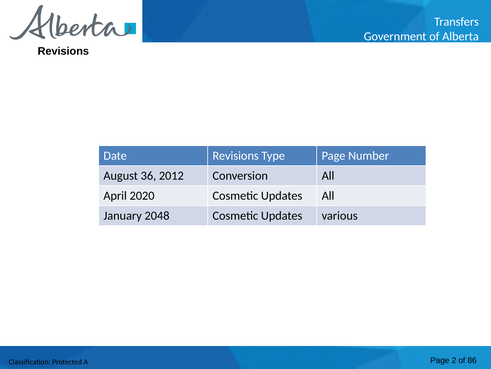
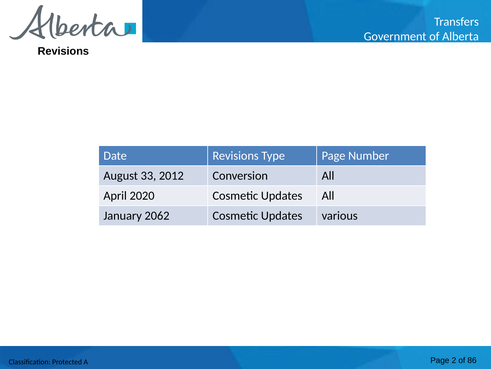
36: 36 -> 33
2048: 2048 -> 2062
